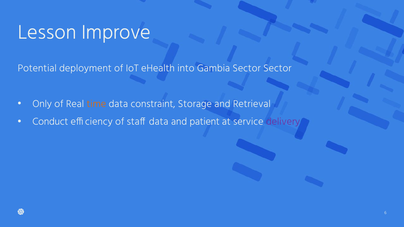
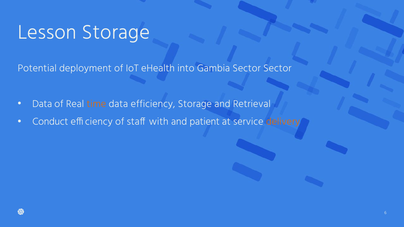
Lesson Improve: Improve -> Storage
Only at (42, 104): Only -> Data
data constraint: constraint -> efficiency
staff data: data -> with
delivery colour: purple -> orange
